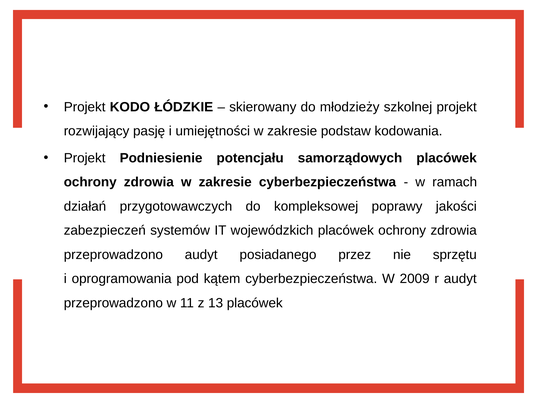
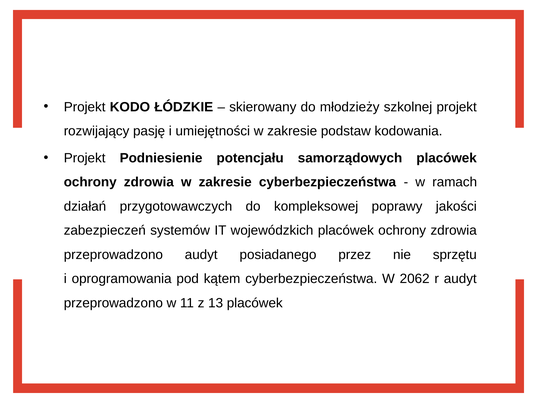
2009: 2009 -> 2062
